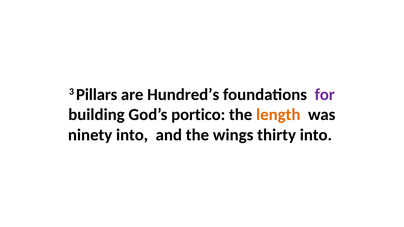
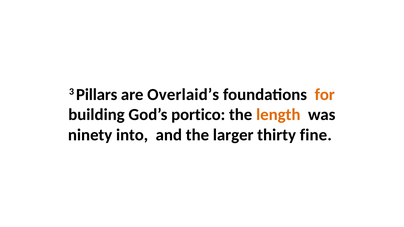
Hundred’s: Hundred’s -> Overlaid’s
for colour: purple -> orange
wings: wings -> larger
thirty into: into -> fine
